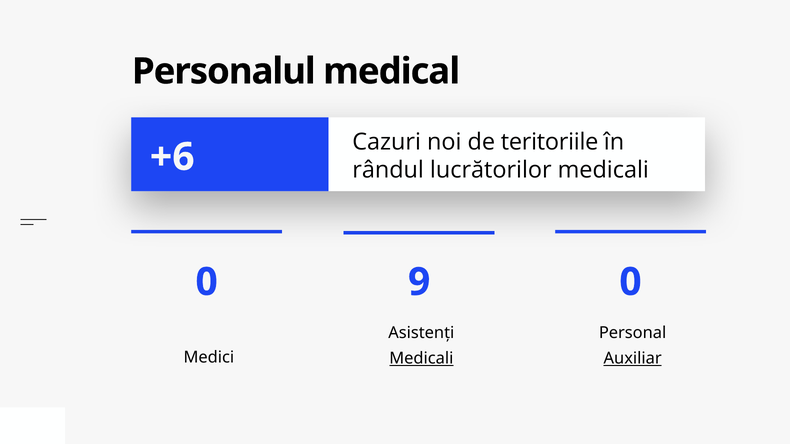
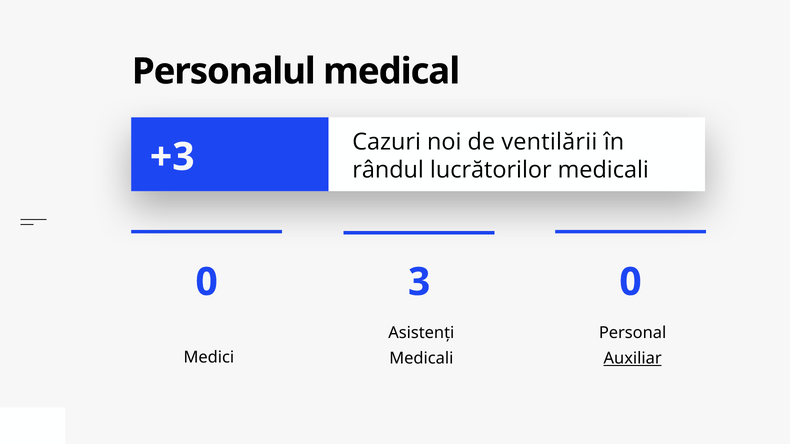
teritoriile: teritoriile -> ventilării
+6: +6 -> +3
9: 9 -> 3
Medicali at (421, 359) underline: present -> none
